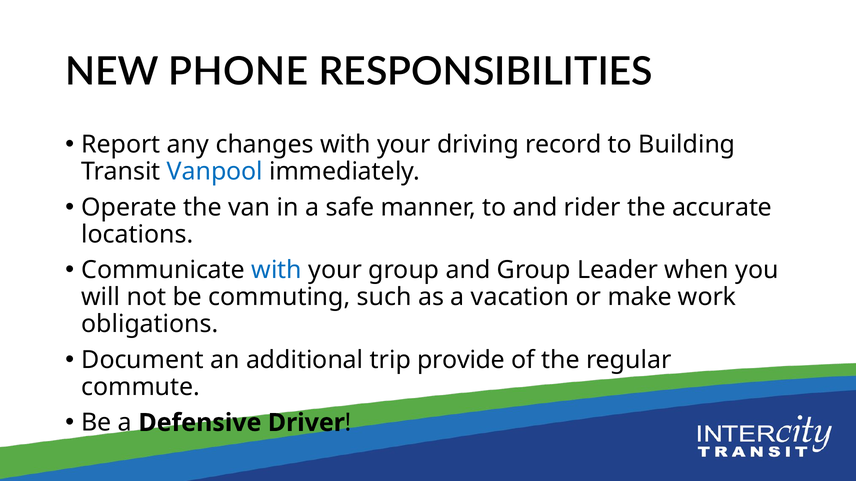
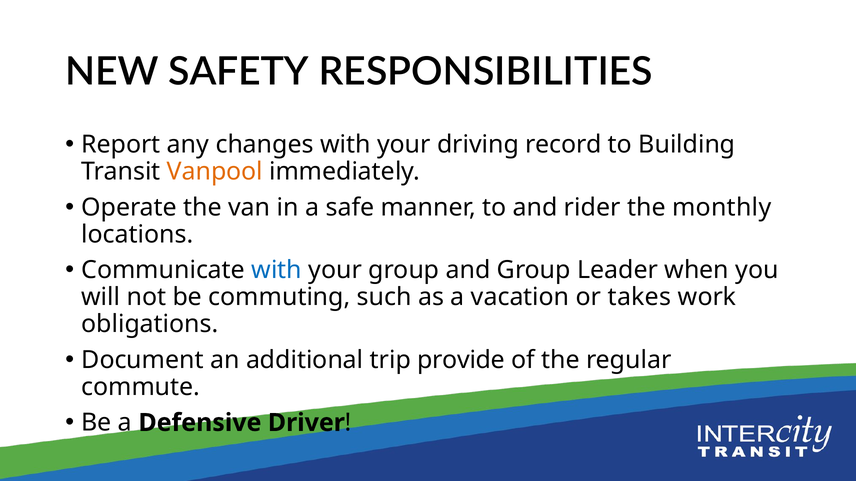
PHONE: PHONE -> SAFETY
Vanpool colour: blue -> orange
accurate: accurate -> monthly
make: make -> takes
